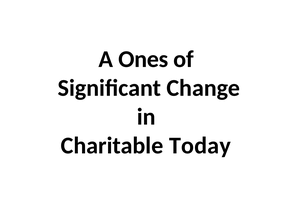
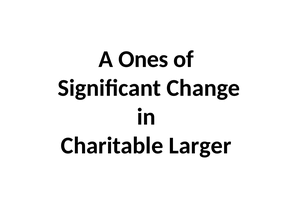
Today: Today -> Larger
